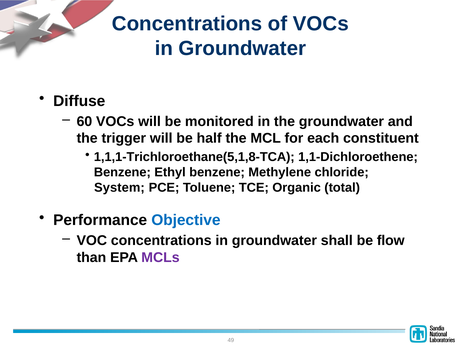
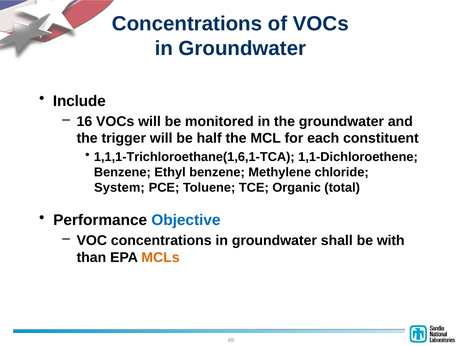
Diffuse: Diffuse -> Include
60: 60 -> 16
1,1,1-Trichloroethane(5,1,8-TCA: 1,1,1-Trichloroethane(5,1,8-TCA -> 1,1,1-Trichloroethane(1,6,1-TCA
flow: flow -> with
MCLs colour: purple -> orange
